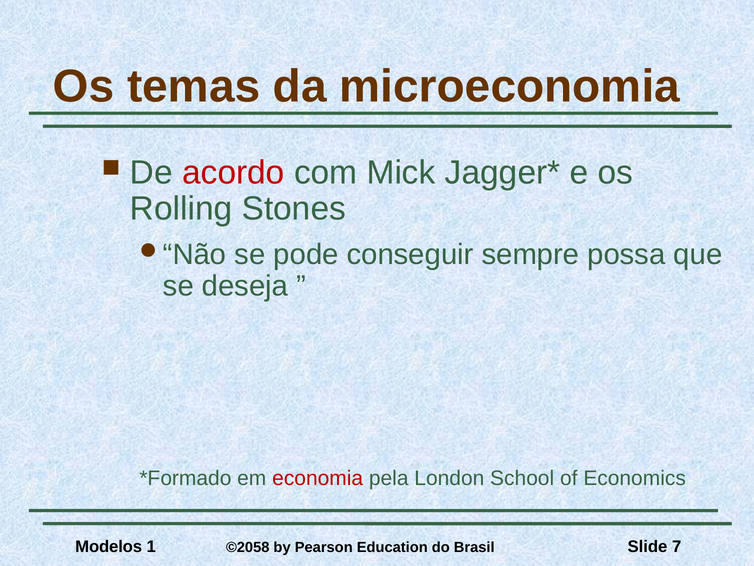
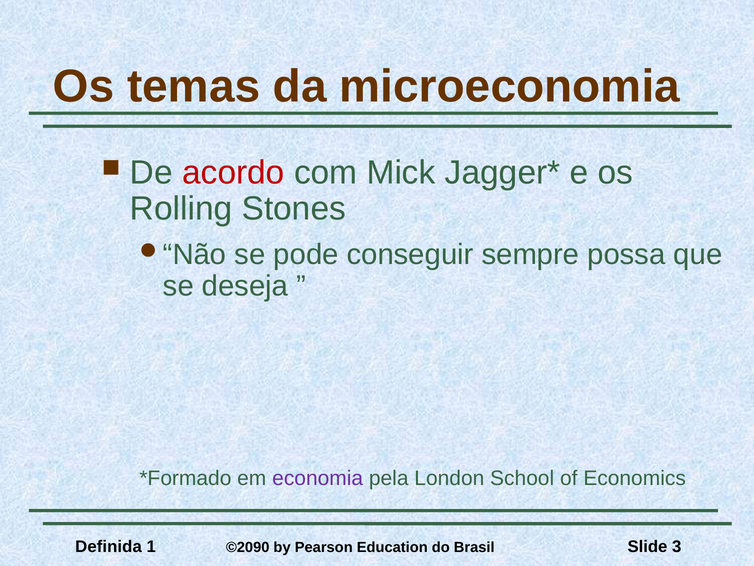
economia colour: red -> purple
Modelos: Modelos -> Definida
©2058: ©2058 -> ©2090
7: 7 -> 3
